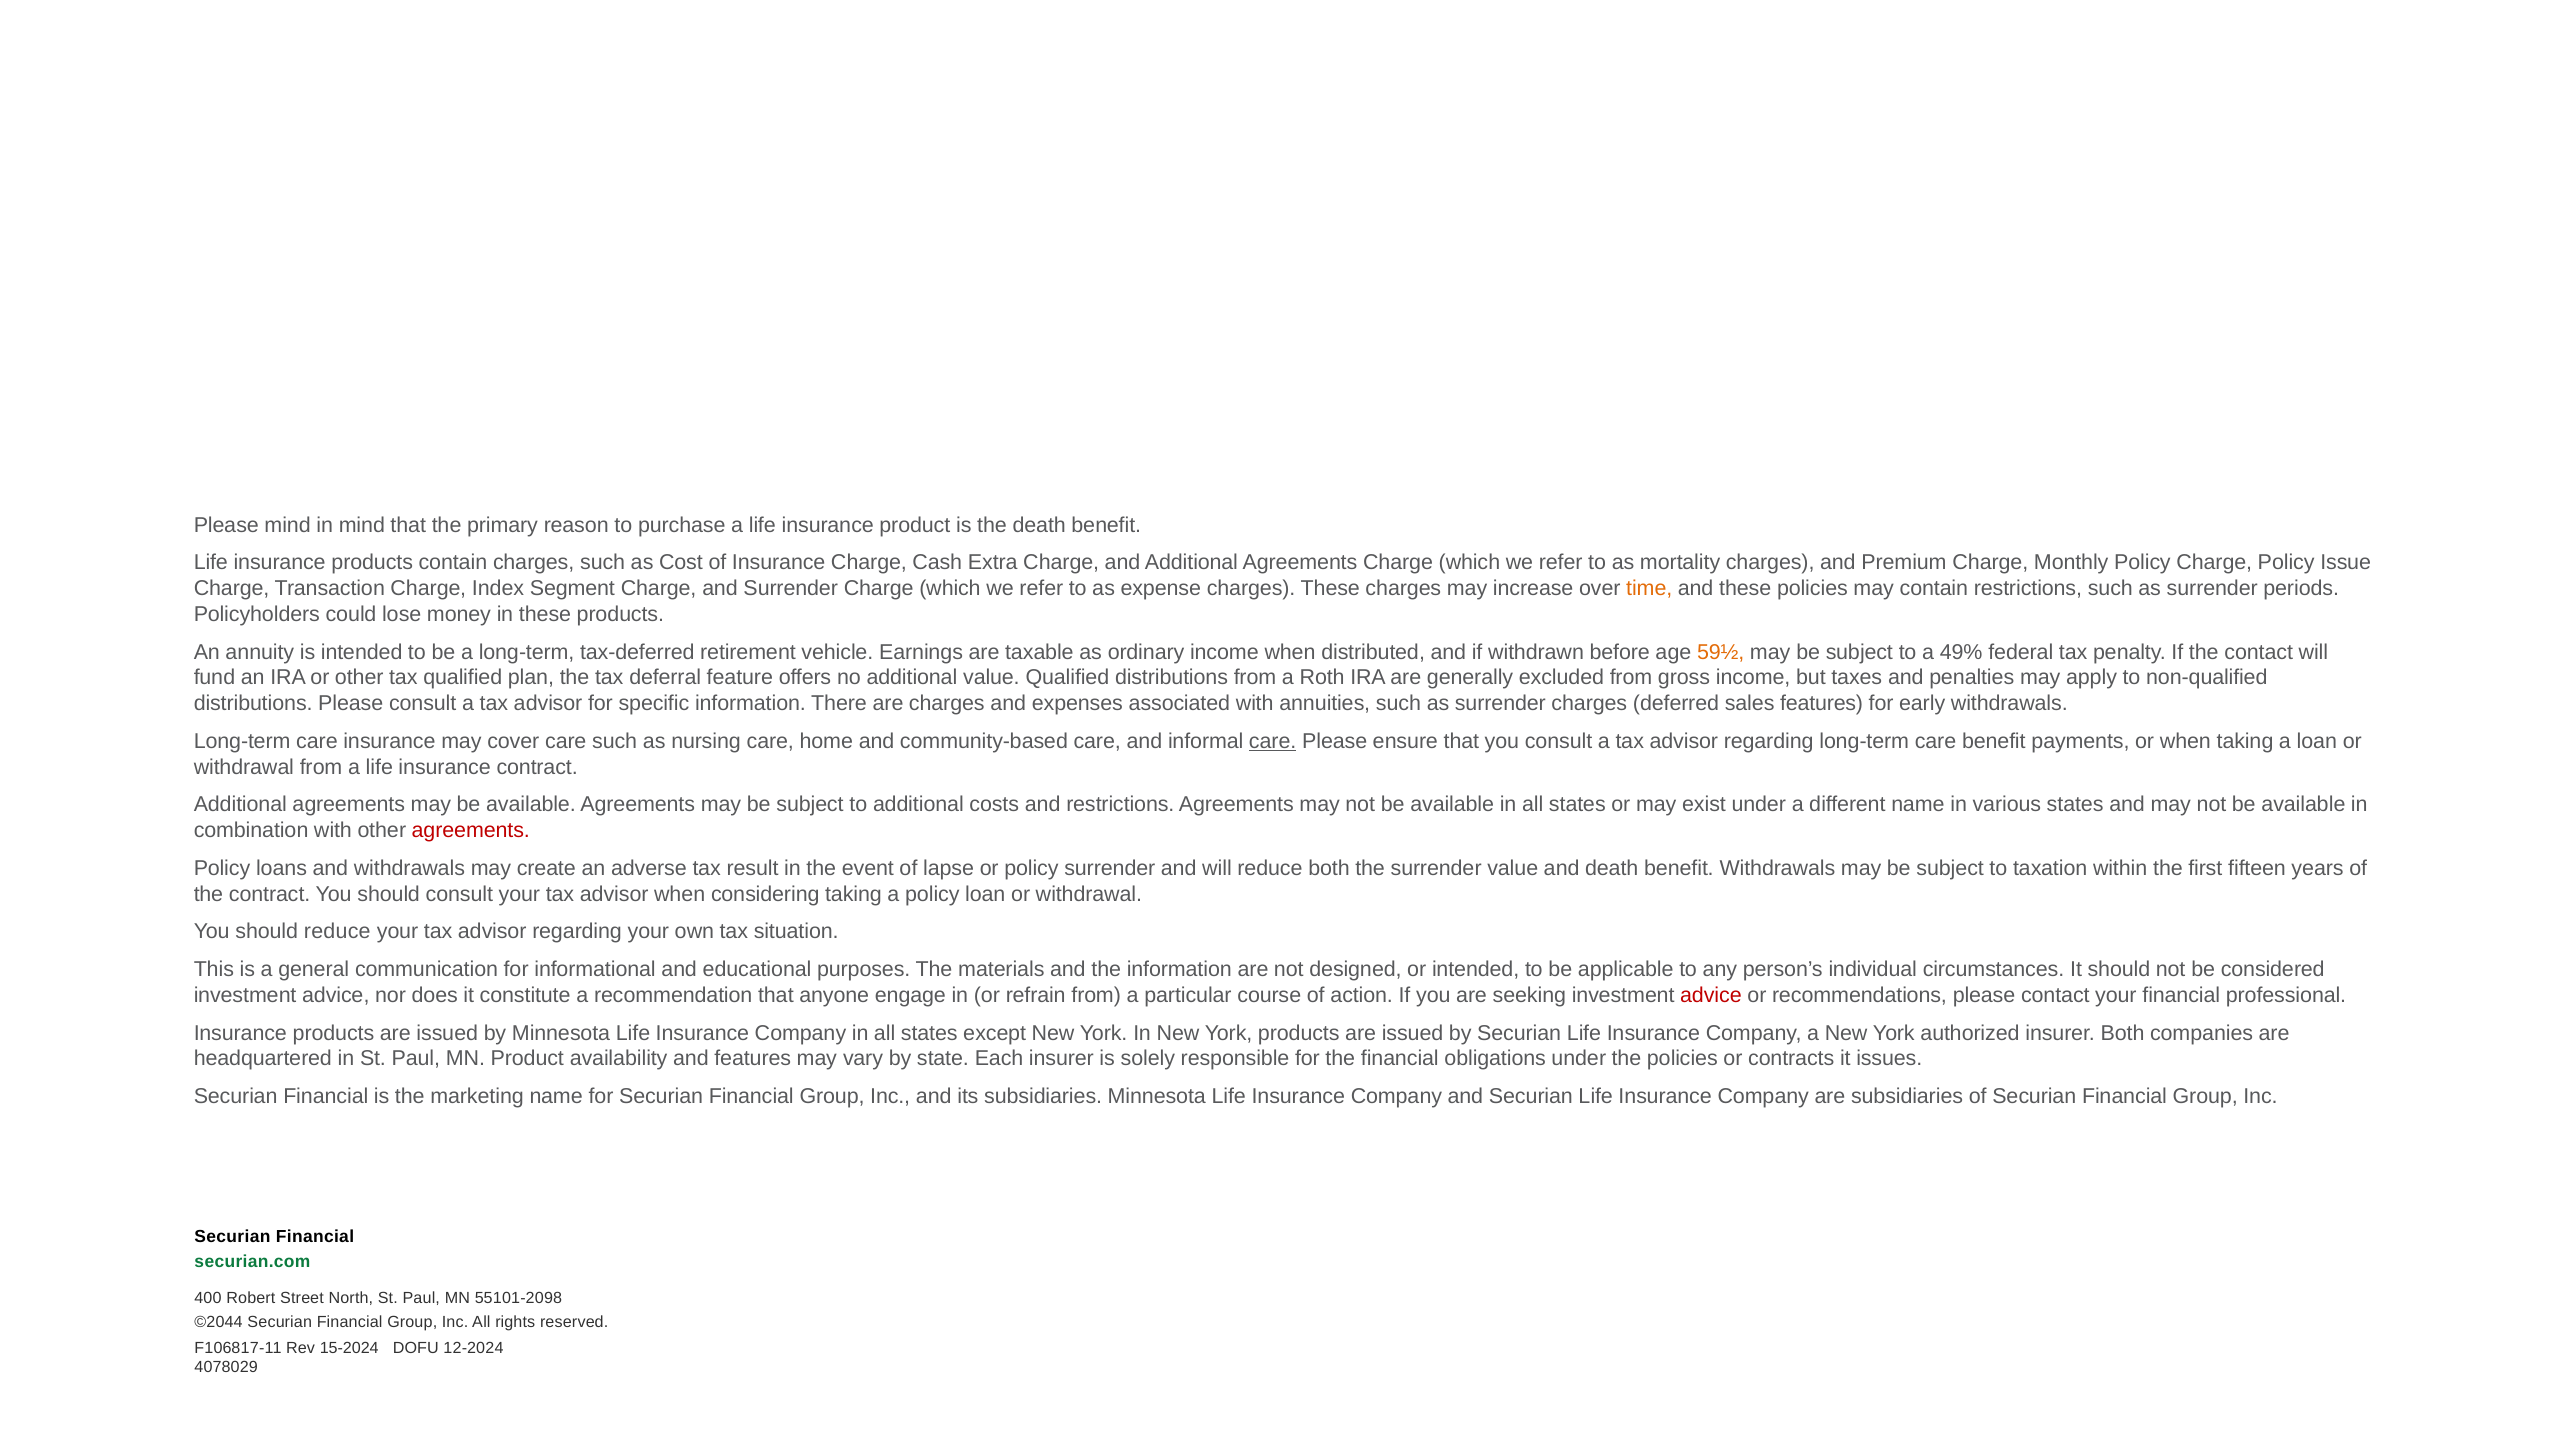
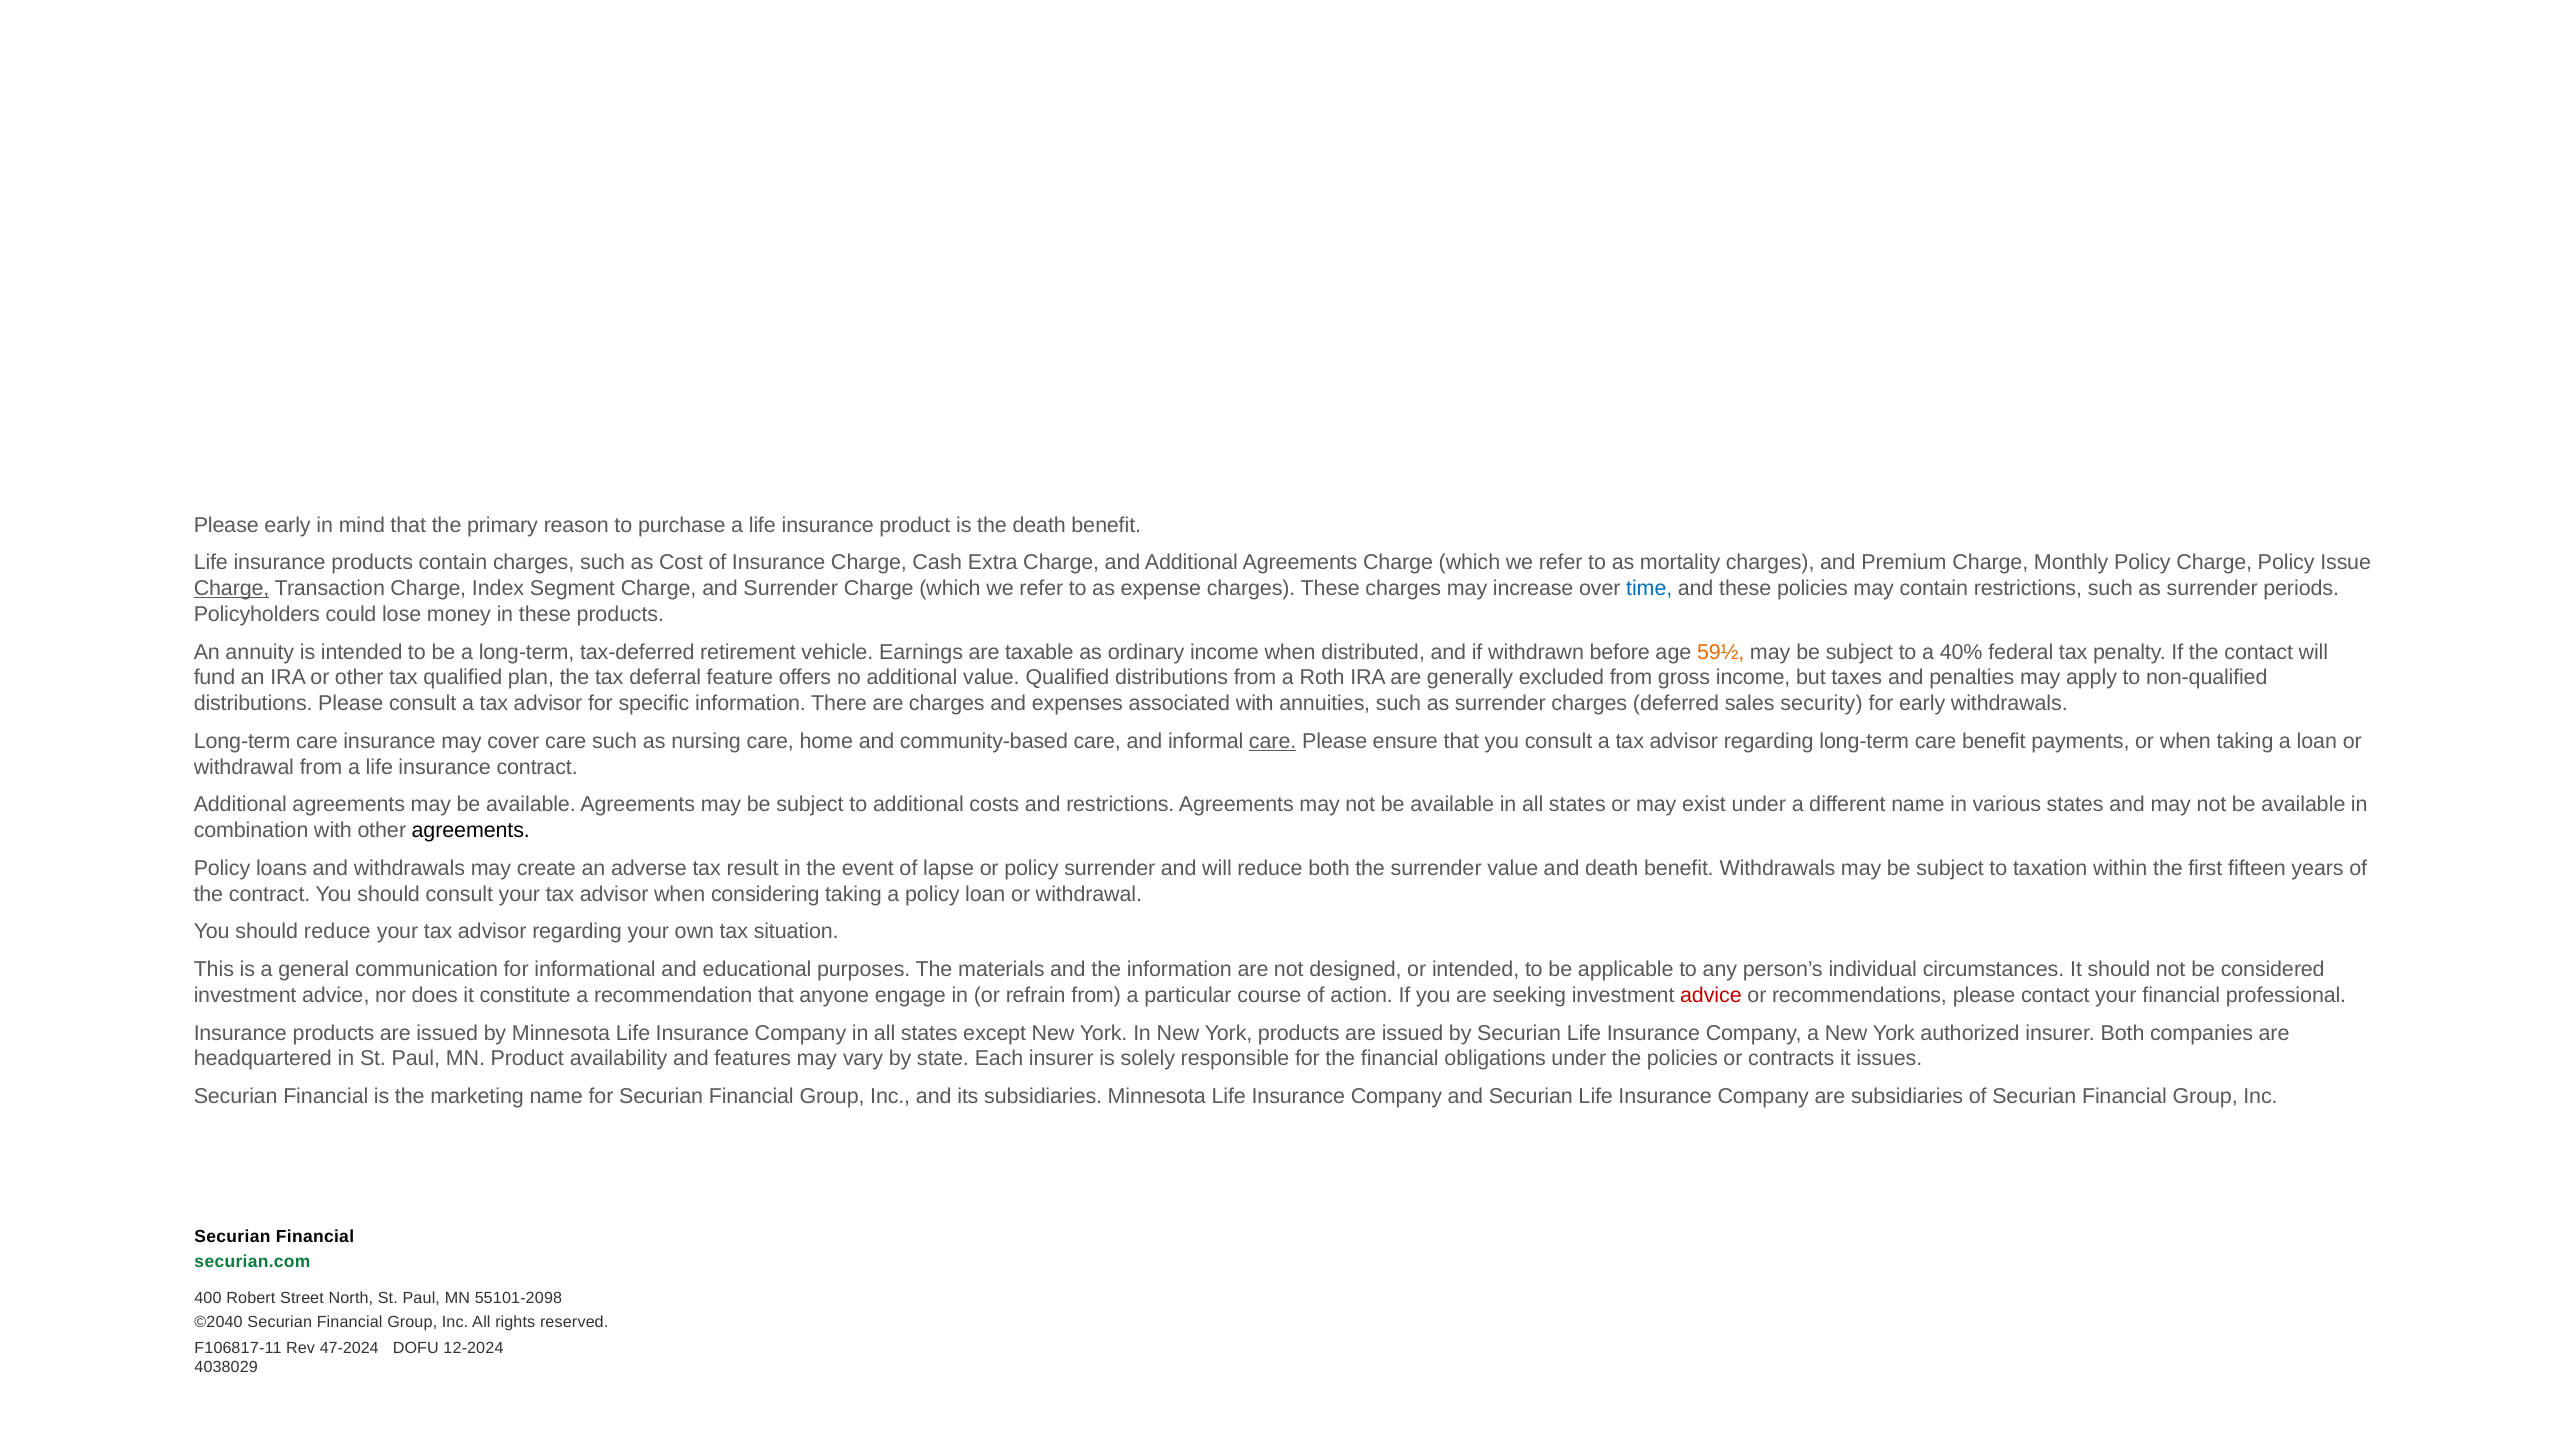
Please mind: mind -> early
Charge at (232, 588) underline: none -> present
time colour: orange -> blue
49%: 49% -> 40%
sales features: features -> security
agreements at (471, 830) colour: red -> black
©2044: ©2044 -> ©2040
15-2024: 15-2024 -> 47-2024
4078029: 4078029 -> 4038029
